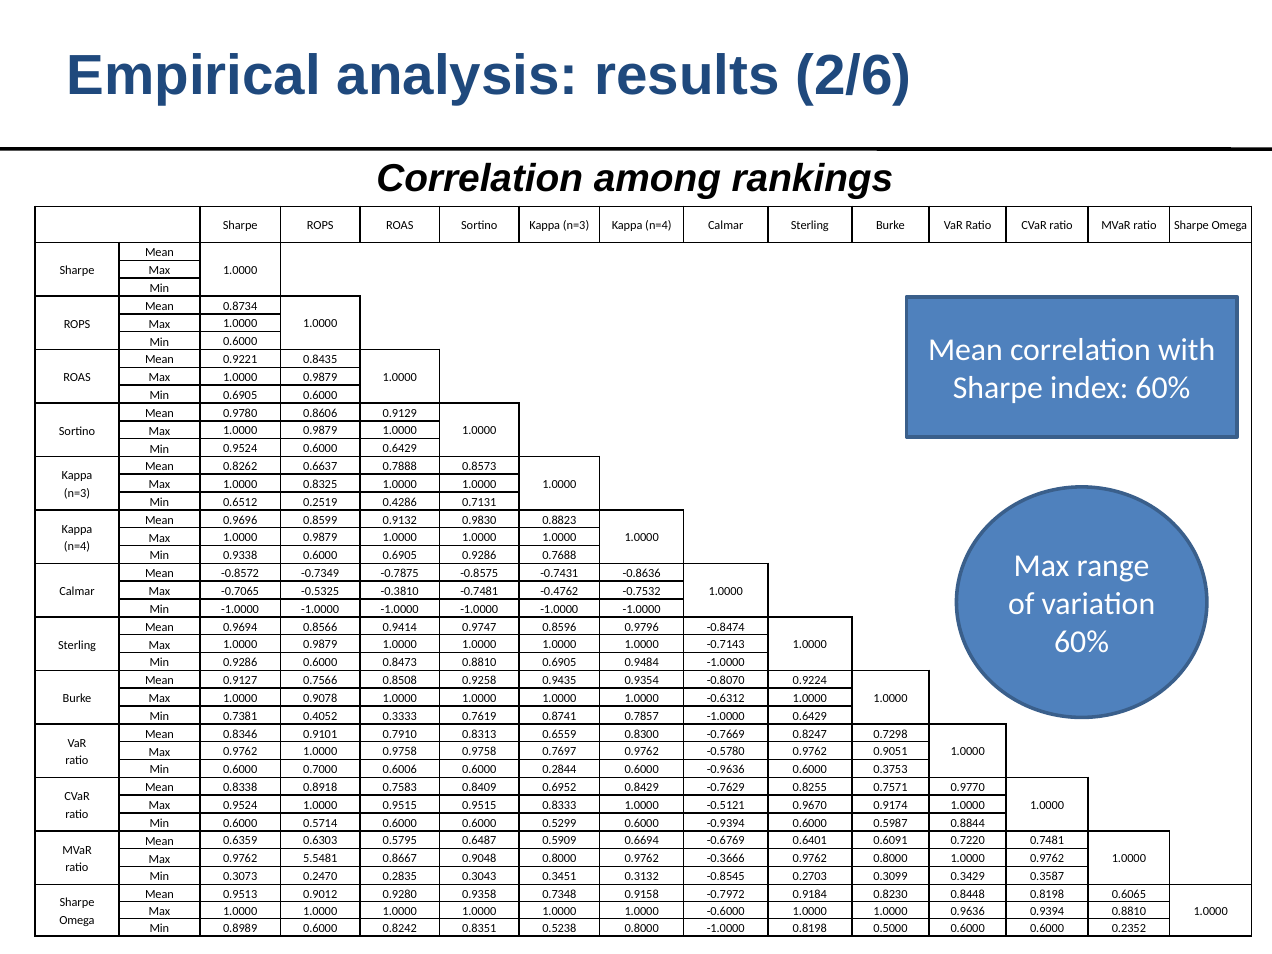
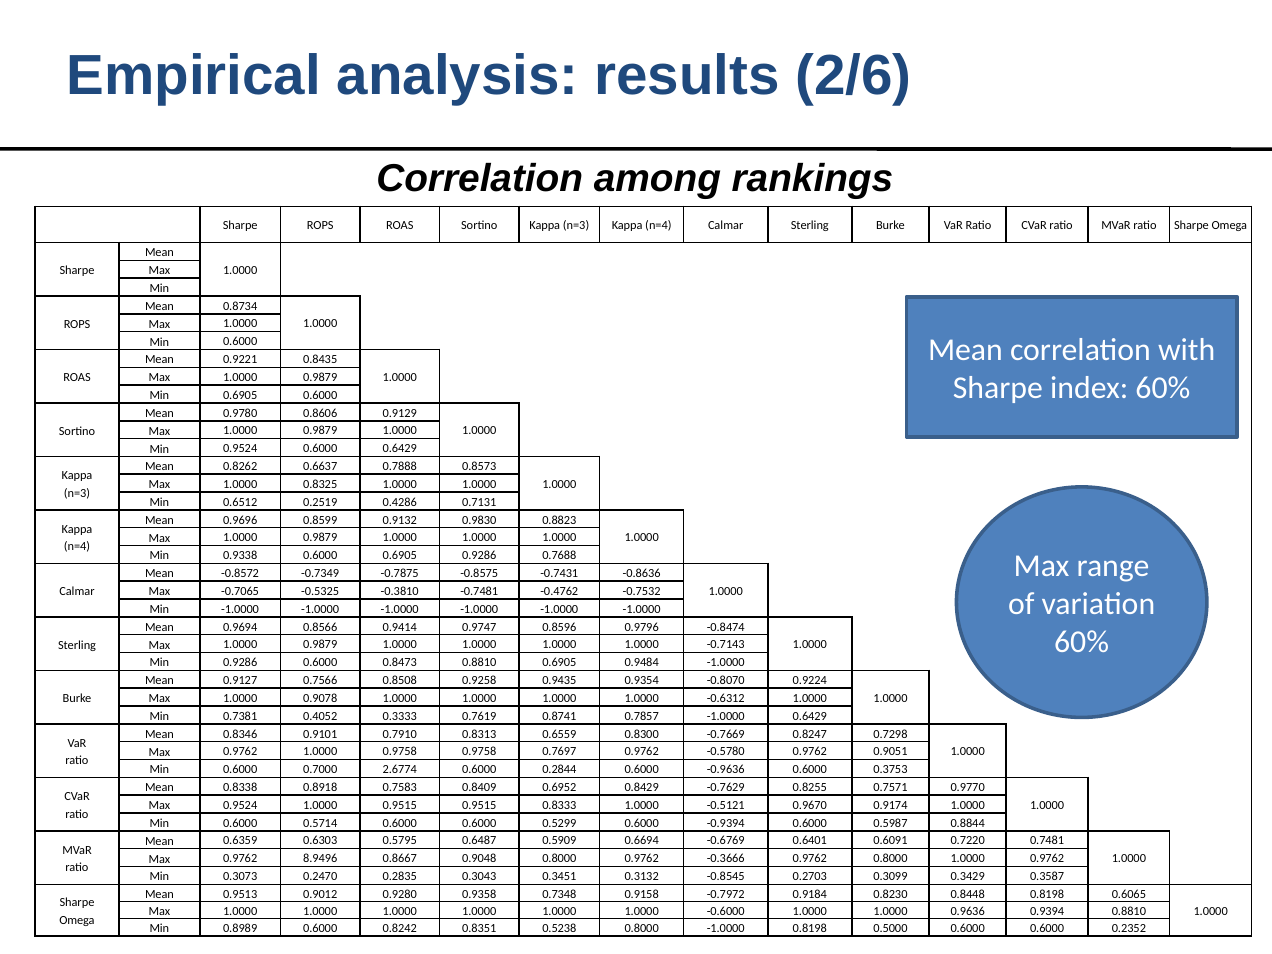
0.6006: 0.6006 -> 2.6774
5.5481: 5.5481 -> 8.9496
